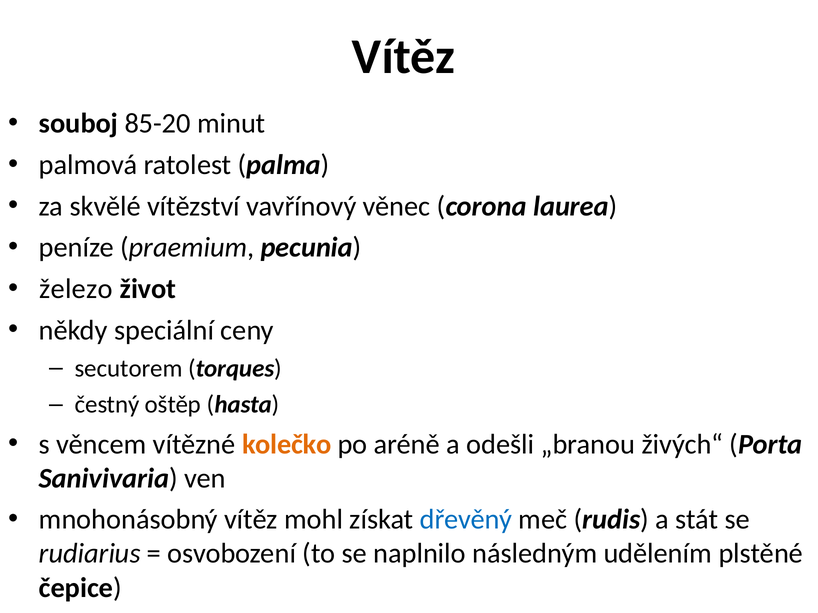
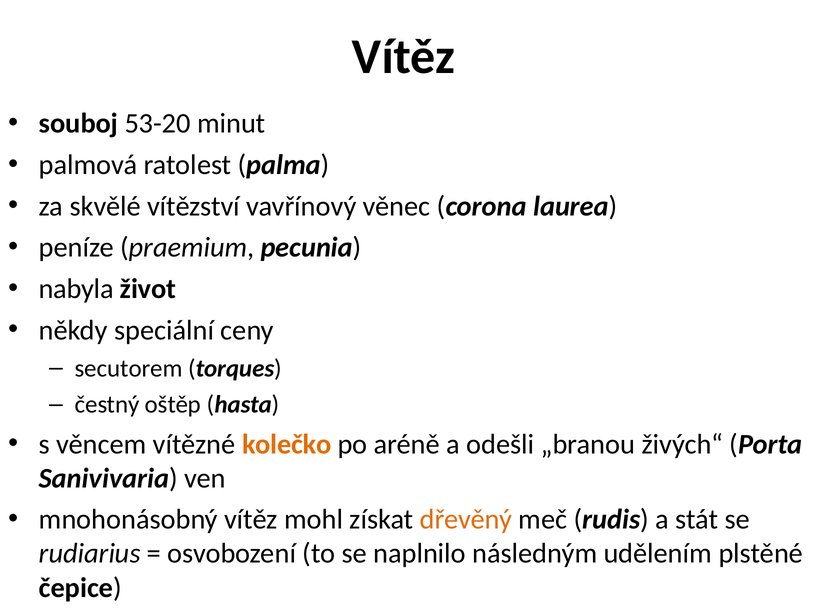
85-20: 85-20 -> 53-20
železo: železo -> nabyla
dřevěný colour: blue -> orange
